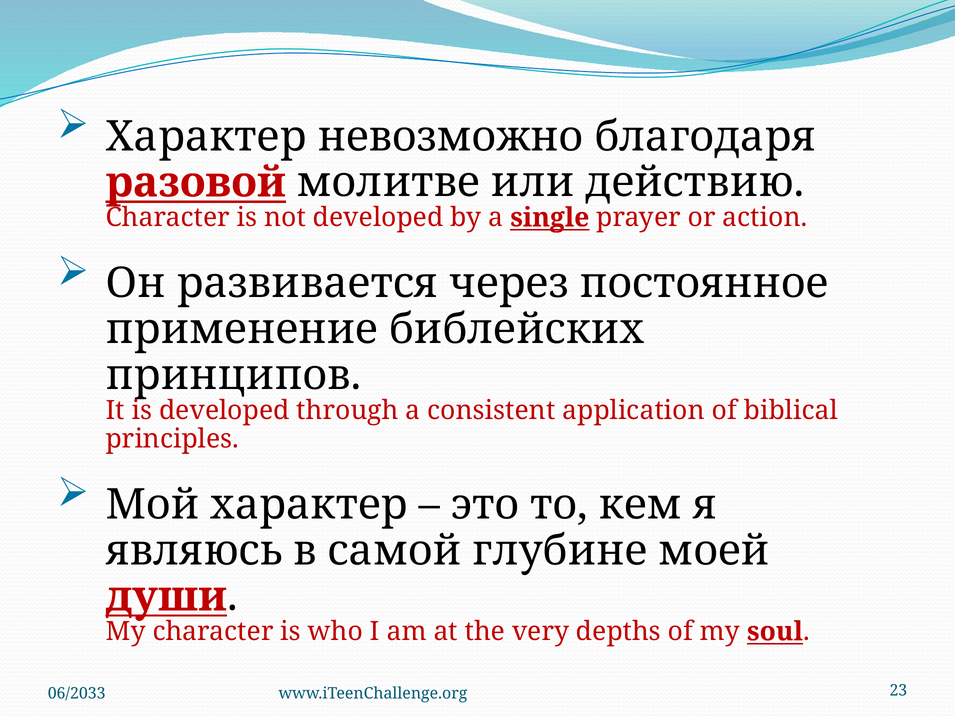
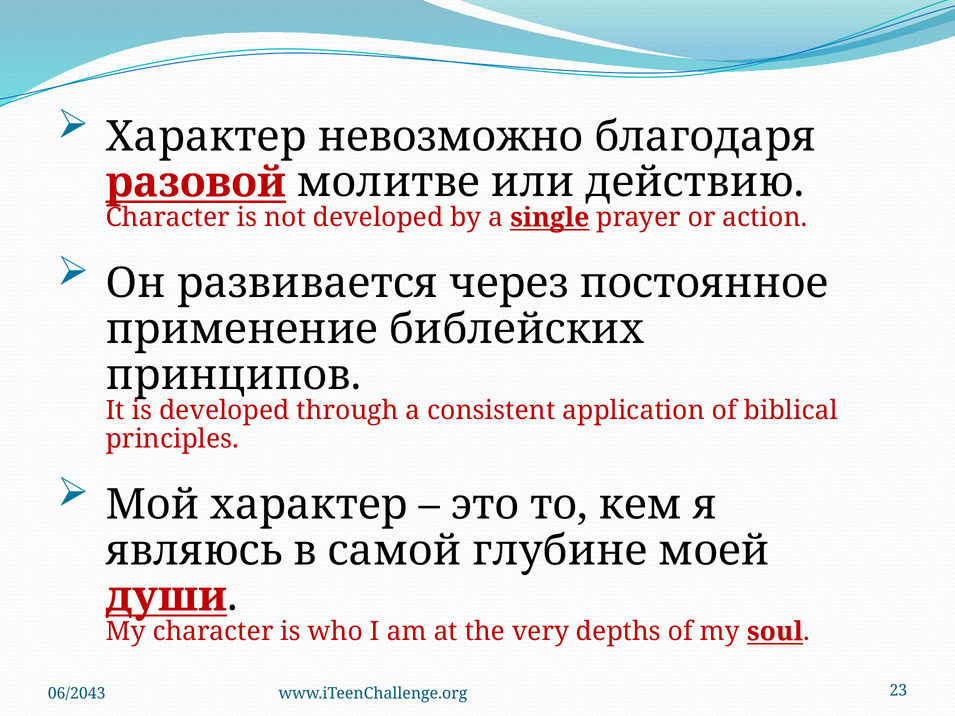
06/2033: 06/2033 -> 06/2043
